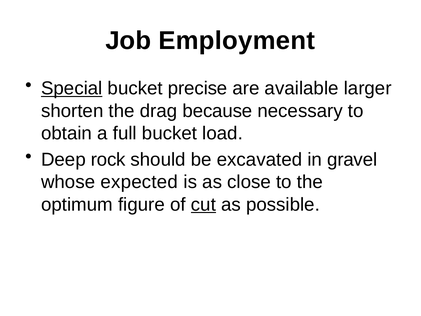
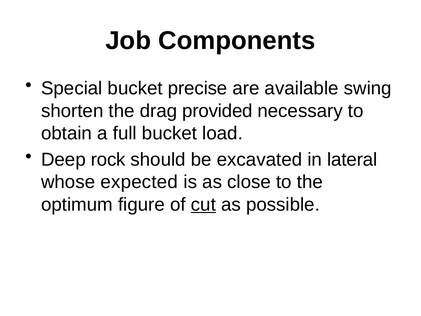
Employment: Employment -> Components
Special underline: present -> none
larger: larger -> swing
because: because -> provided
gravel: gravel -> lateral
